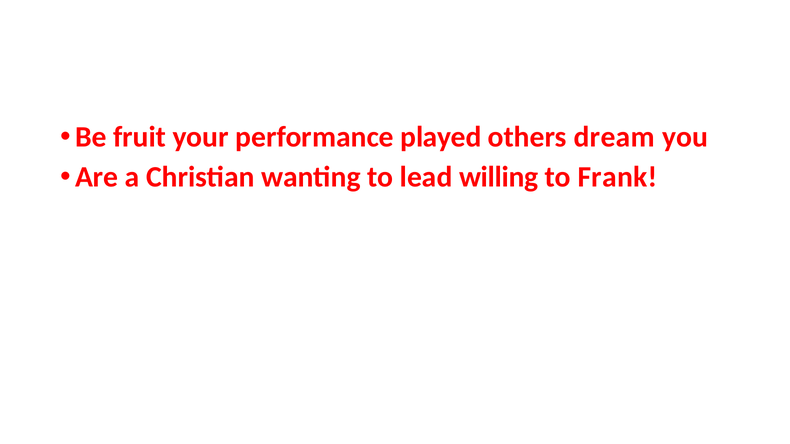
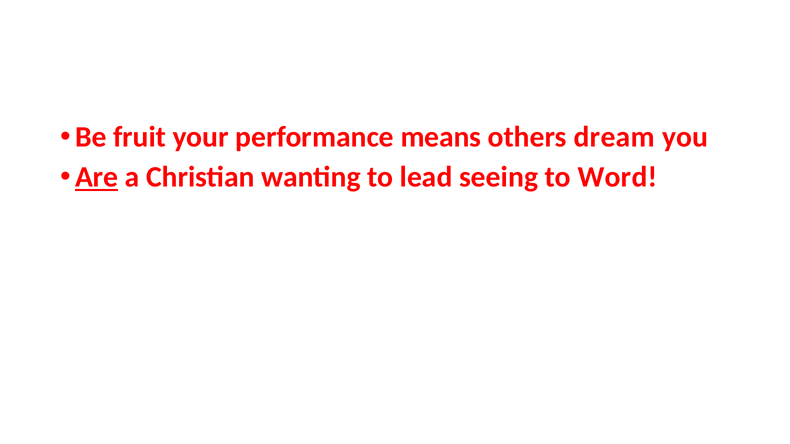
played: played -> means
Are underline: none -> present
willing: willing -> seeing
Frank: Frank -> Word
